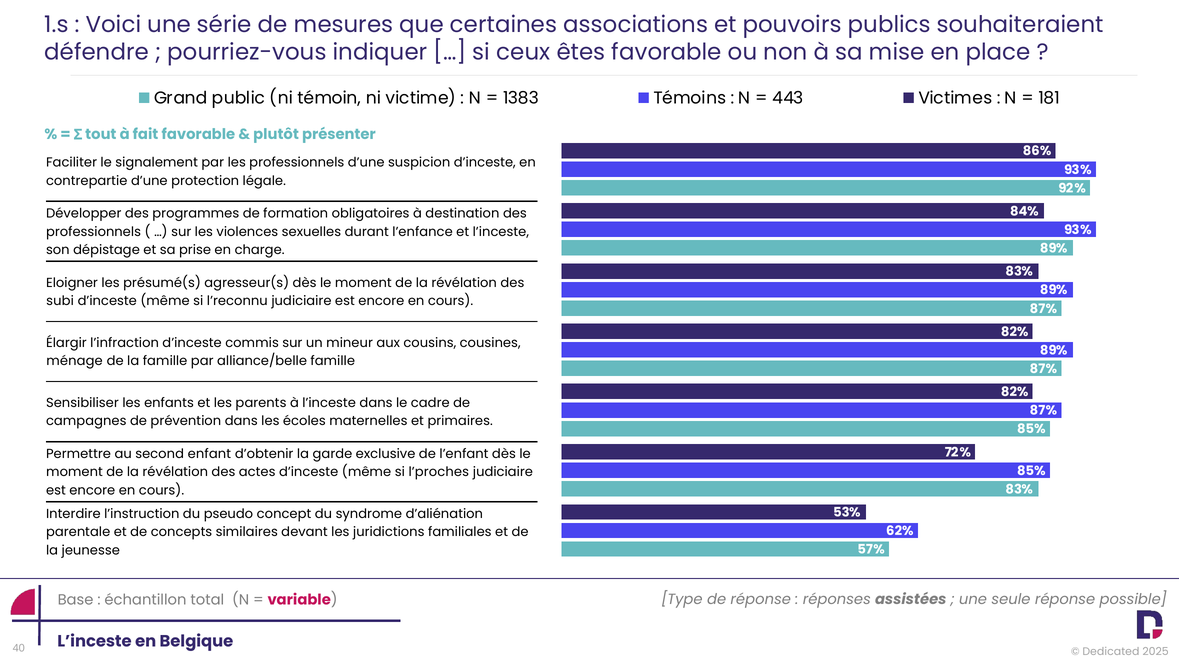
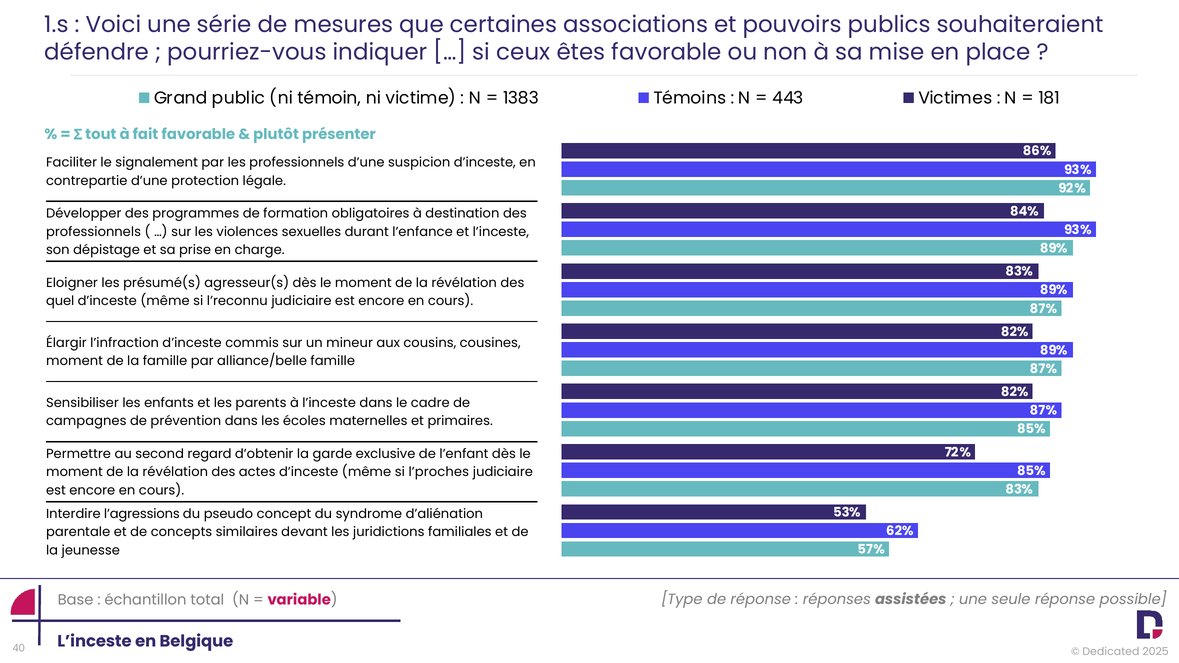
subi: subi -> quel
ménage at (75, 361): ménage -> moment
enfant: enfant -> regard
l’instruction: l’instruction -> l’agressions
